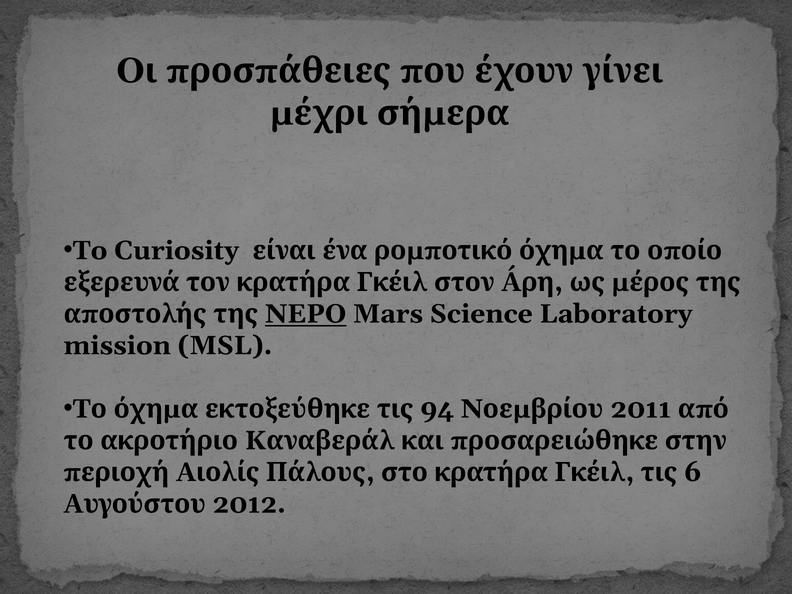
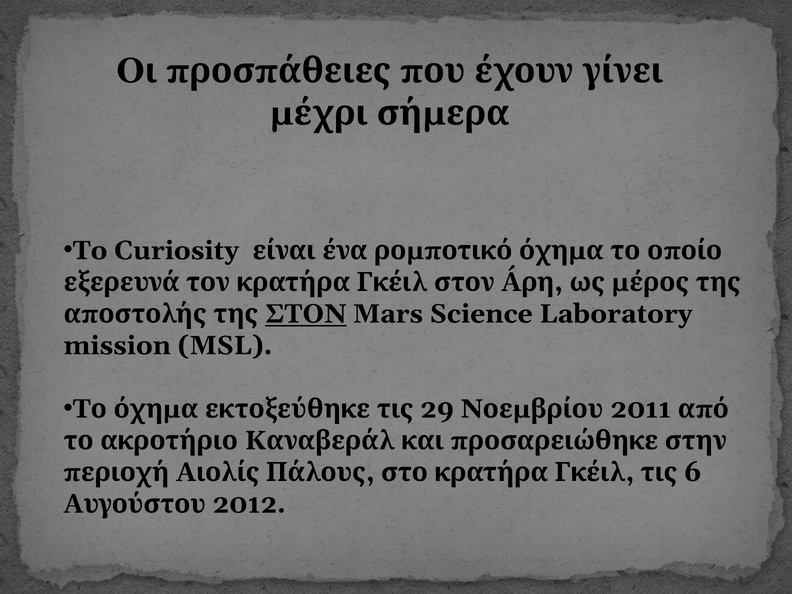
της ΝΕΡΟ: ΝΕΡΟ -> ΣΤΟΝ
94: 94 -> 29
